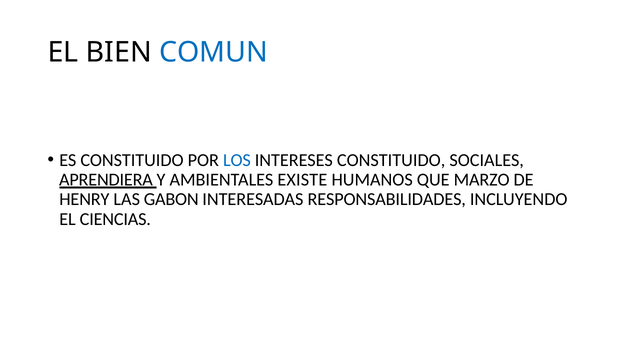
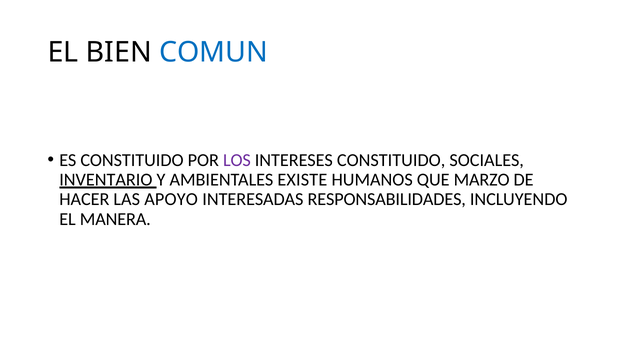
LOS colour: blue -> purple
APRENDIERA: APRENDIERA -> INVENTARIO
HENRY: HENRY -> HACER
GABON: GABON -> APOYO
CIENCIAS: CIENCIAS -> MANERA
